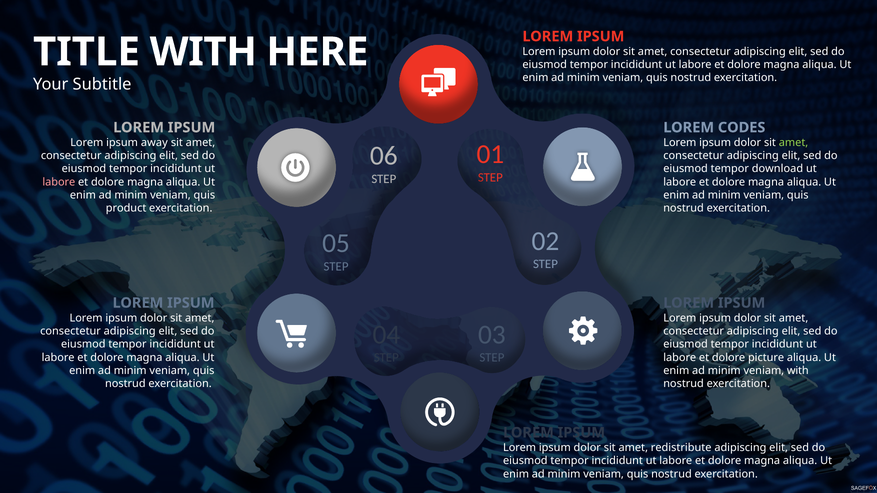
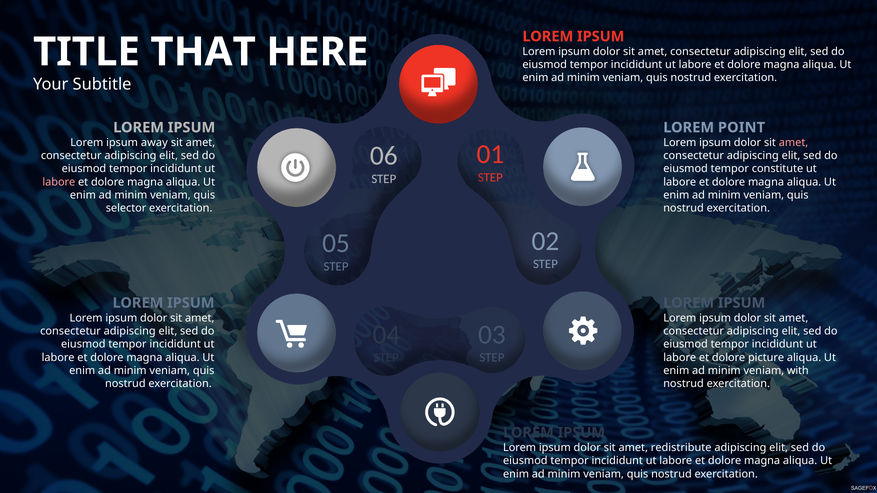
WITH at (203, 52): WITH -> THAT
CODES: CODES -> POINT
amet at (794, 143) colour: light green -> pink
download: download -> constitute
product: product -> selector
